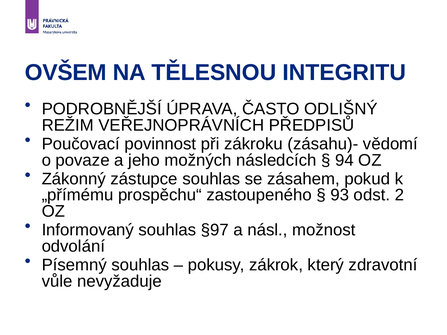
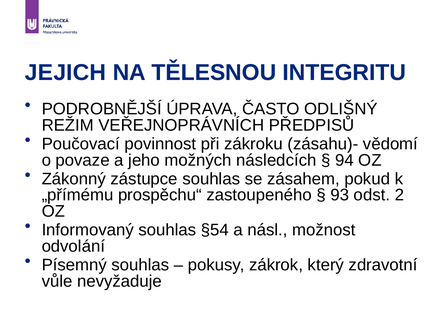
OVŠEM: OVŠEM -> JEJICH
§97: §97 -> §54
